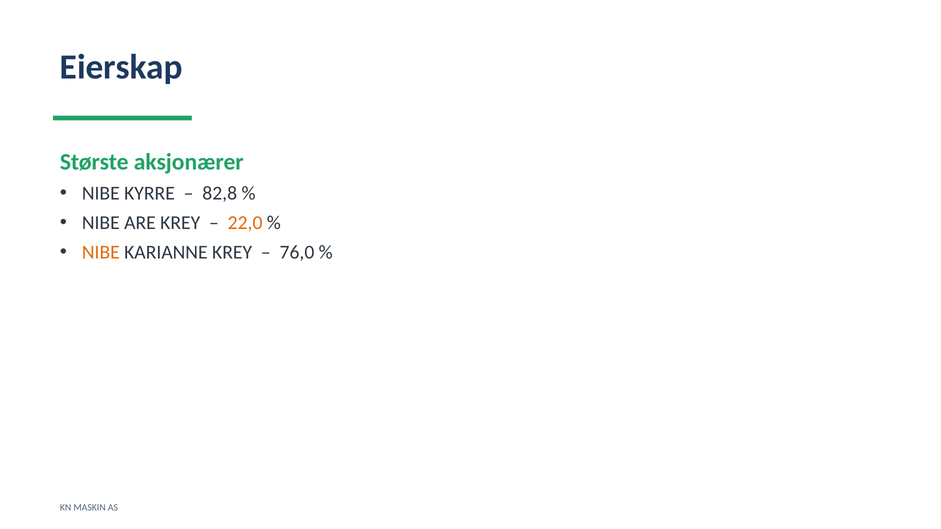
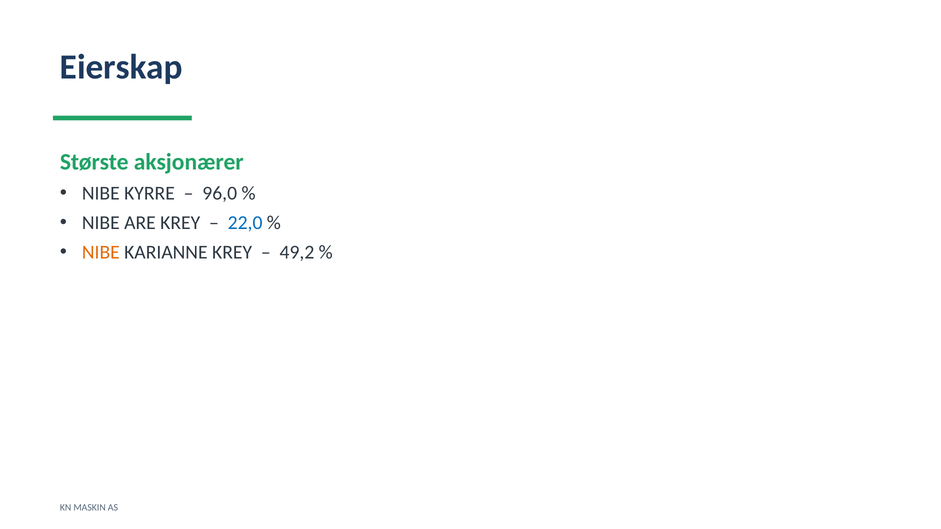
82,8: 82,8 -> 96,0
22,0 colour: orange -> blue
76,0: 76,0 -> 49,2
